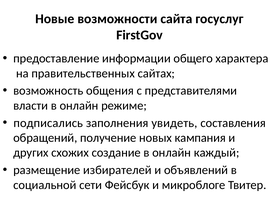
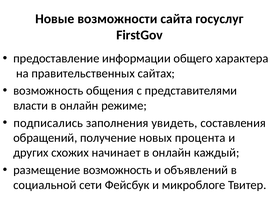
кампания: кампания -> процента
создание: создание -> начинает
размещение избирателей: избирателей -> возможность
